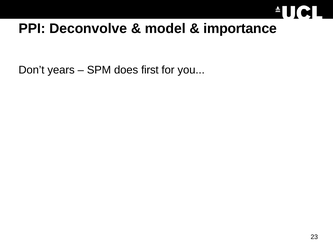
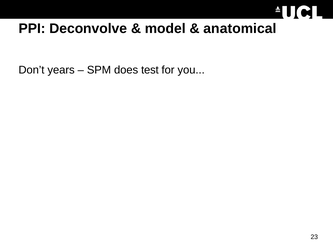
importance: importance -> anatomical
first: first -> test
